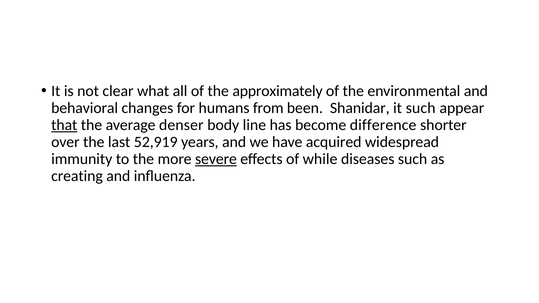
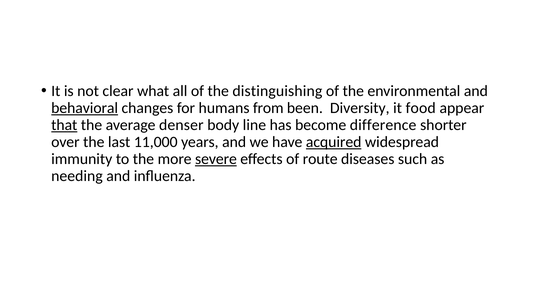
approximately: approximately -> distinguishing
behavioral underline: none -> present
Shanidar: Shanidar -> Diversity
it such: such -> food
52,919: 52,919 -> 11,000
acquired underline: none -> present
while: while -> route
creating: creating -> needing
